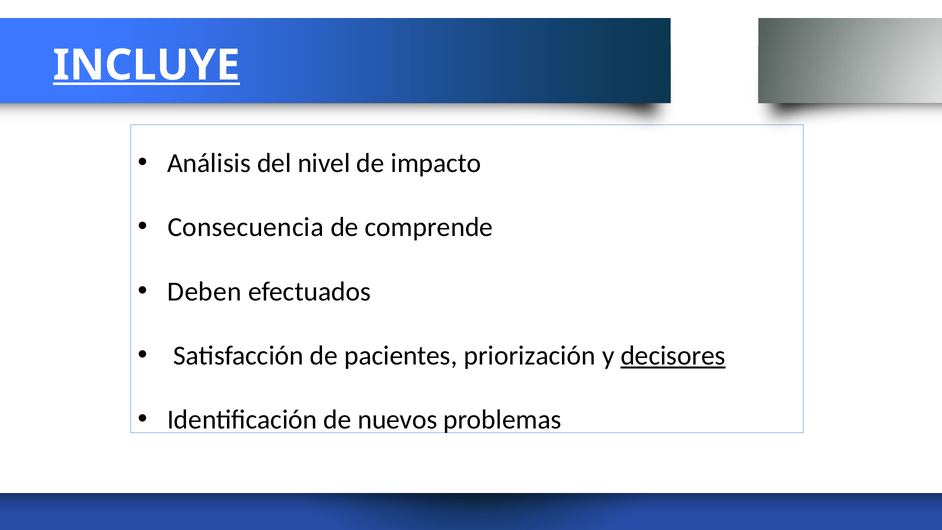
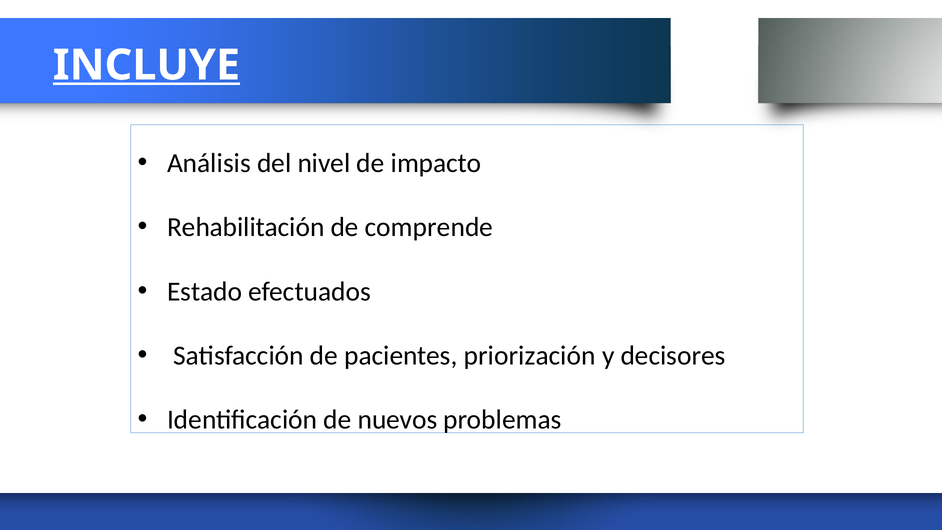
Consecuencia: Consecuencia -> Rehabilitación
Deben: Deben -> Estado
decisores underline: present -> none
